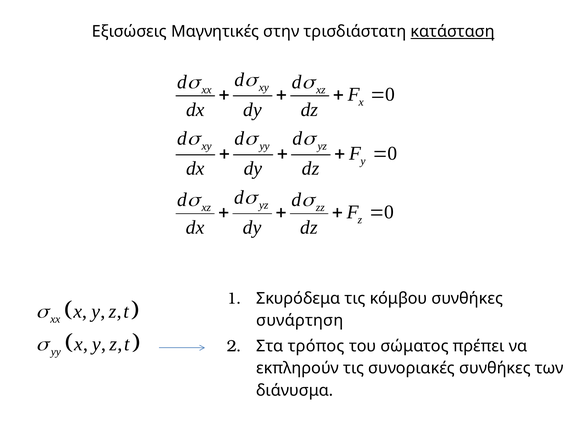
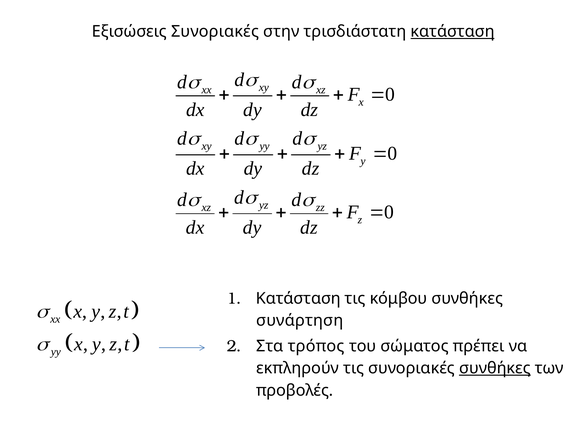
Εξισώσεις Μαγνητικές: Μαγνητικές -> Συνοριακές
Σκυρόδεμα at (298, 299): Σκυρόδεμα -> Κατάσταση
συνθήκες at (495, 369) underline: none -> present
διάνυσμα: διάνυσμα -> προβολές
